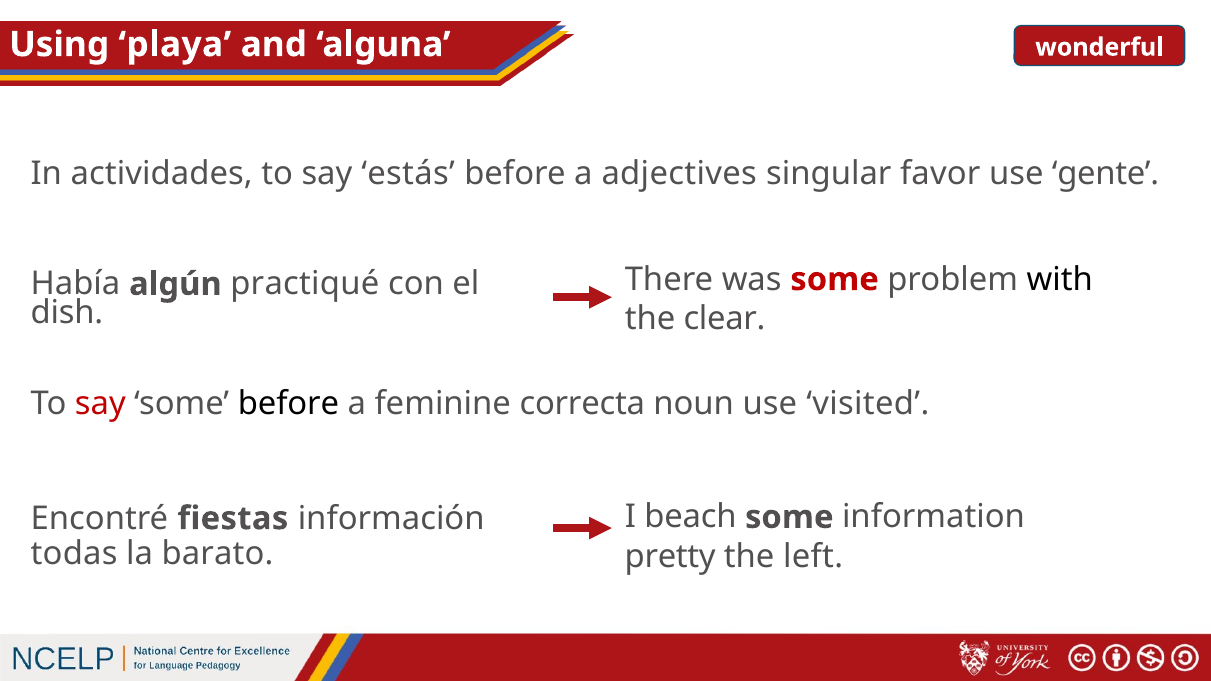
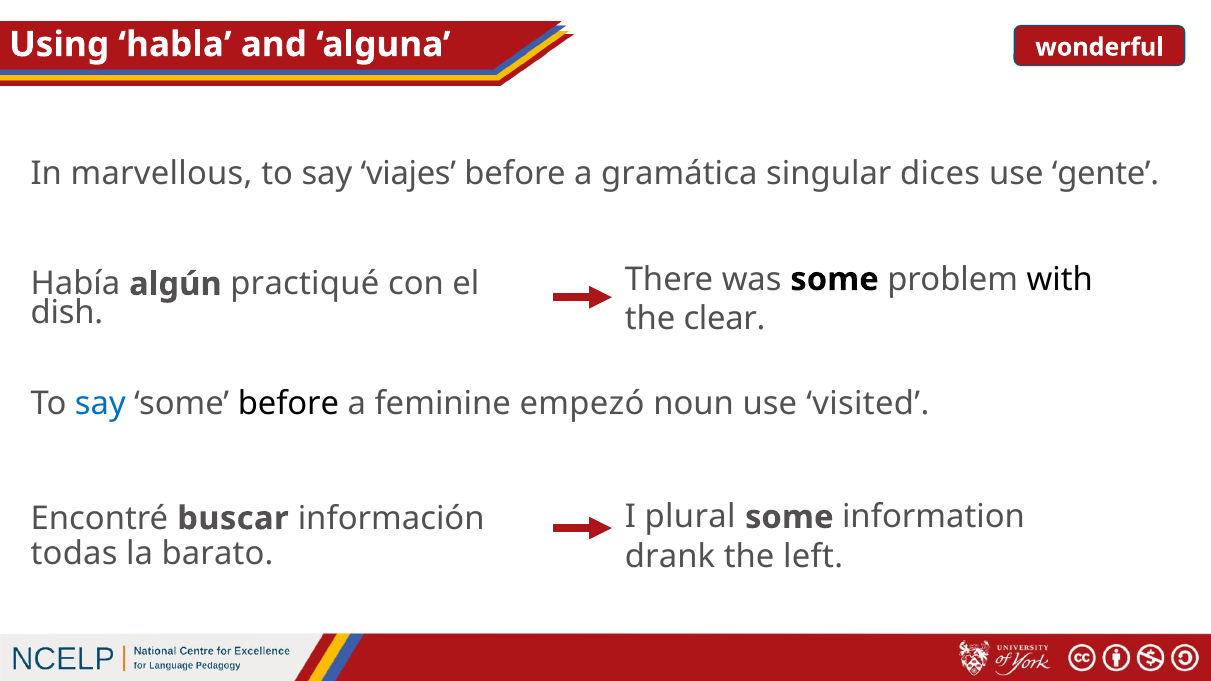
playa: playa -> habla
actividades: actividades -> marvellous
estás: estás -> viajes
adjectives: adjectives -> gramática
favor: favor -> dices
some at (835, 279) colour: red -> black
say at (100, 404) colour: red -> blue
correcta: correcta -> empezó
beach: beach -> plural
fiestas: fiestas -> buscar
pretty: pretty -> drank
